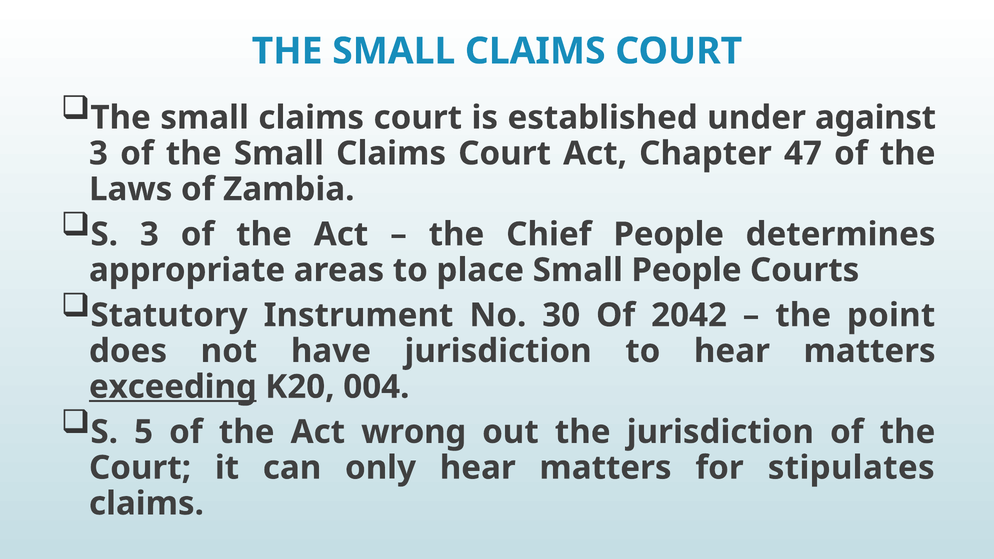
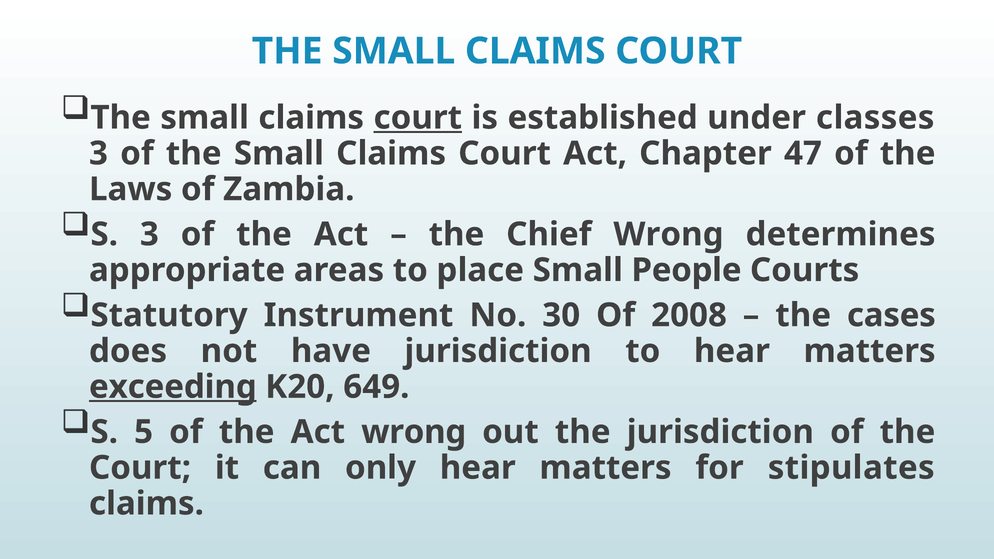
court at (418, 118) underline: none -> present
against: against -> classes
Chief People: People -> Wrong
2042: 2042 -> 2008
point: point -> cases
004: 004 -> 649
